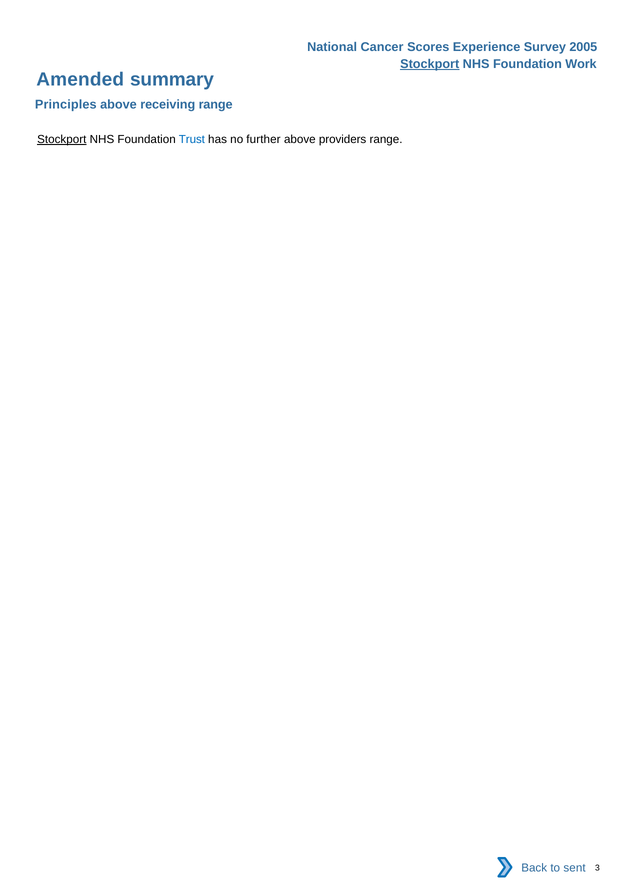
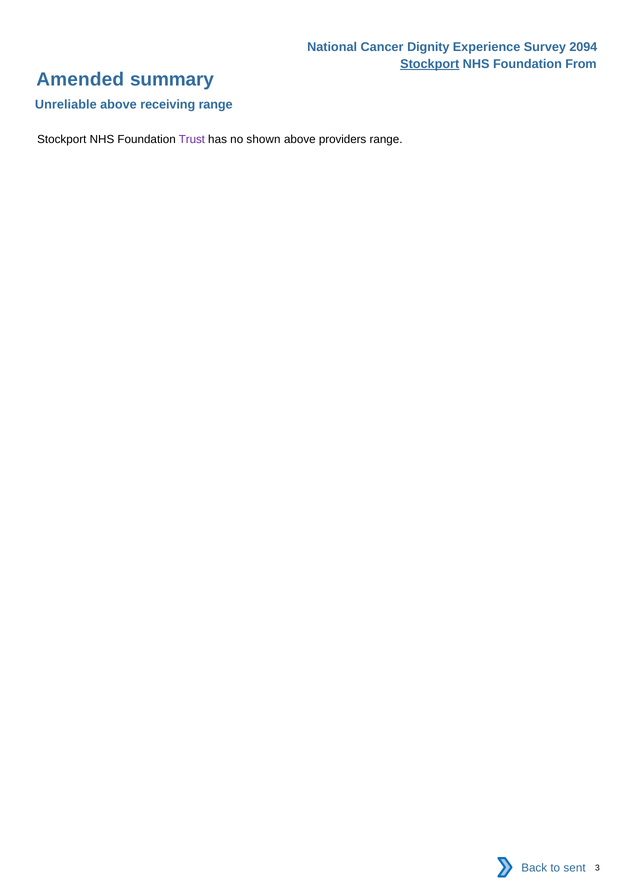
Scores: Scores -> Dignity
2005: 2005 -> 2094
Work: Work -> From
Principles: Principles -> Unreliable
Stockport at (62, 139) underline: present -> none
Trust colour: blue -> purple
further: further -> shown
